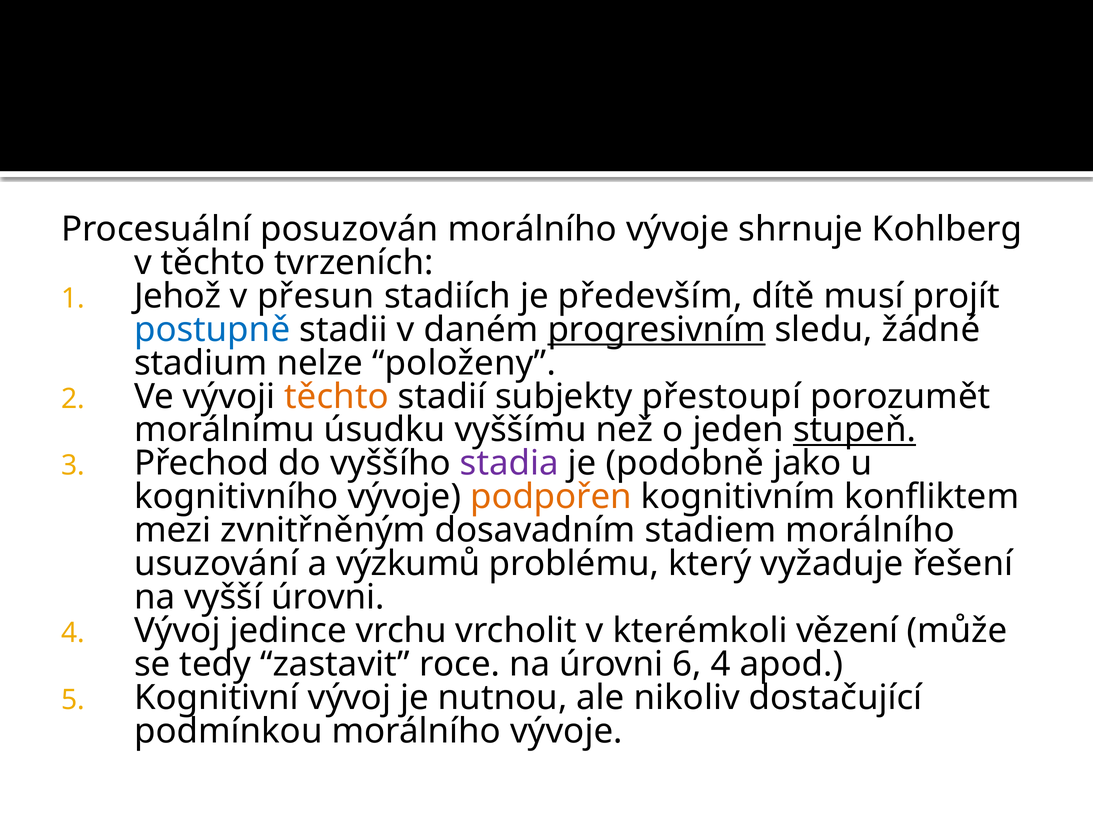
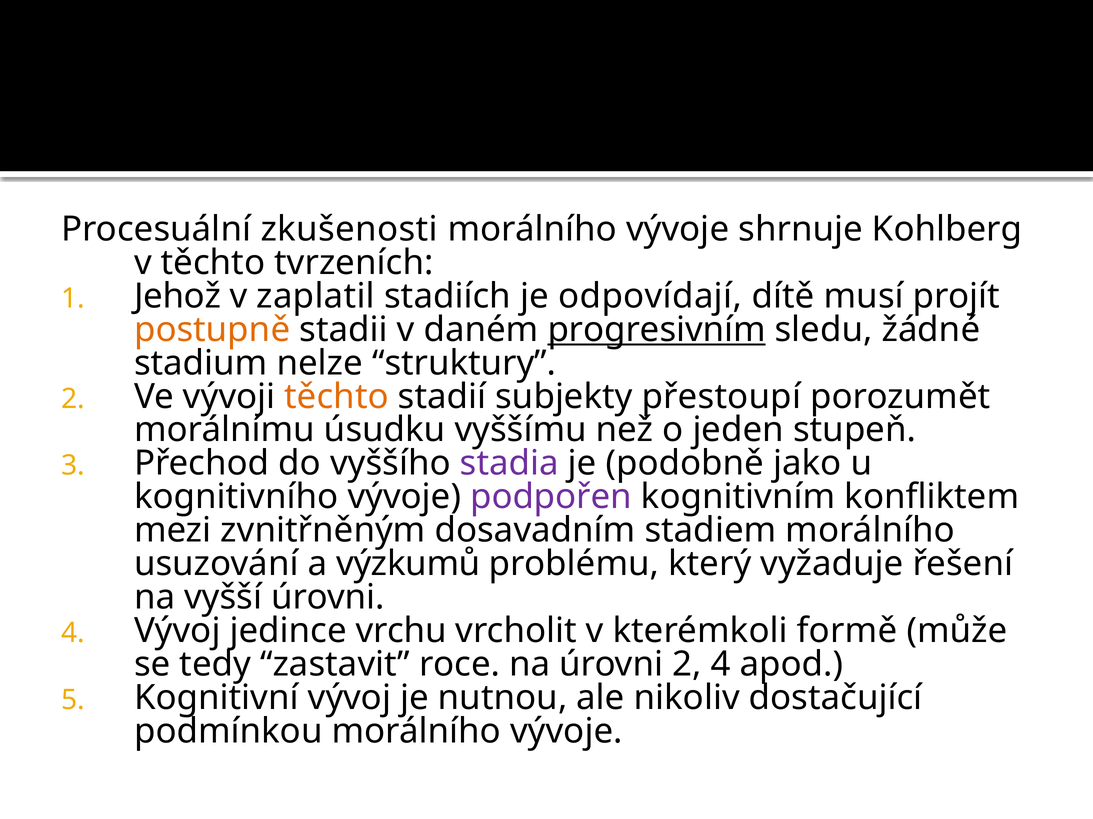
posuzován: posuzován -> zkušenosti
přesun: přesun -> zaplatil
především: především -> odpovídají
postupně colour: blue -> orange
položeny: položeny -> struktury
stupeň underline: present -> none
podpořen colour: orange -> purple
vězení: vězení -> formě
úrovni 6: 6 -> 2
